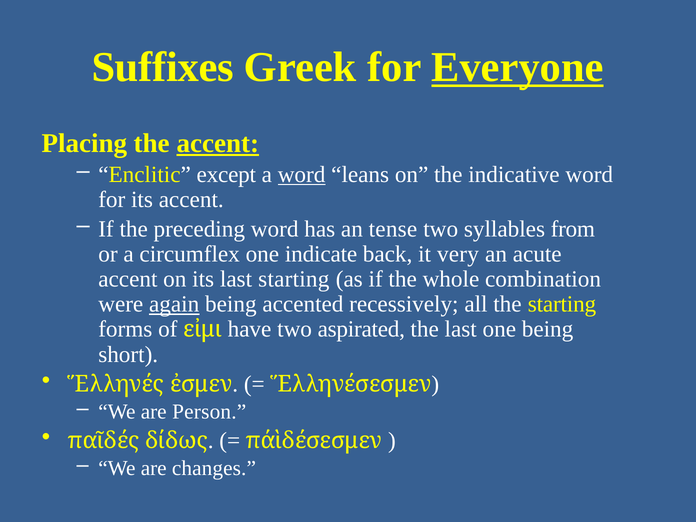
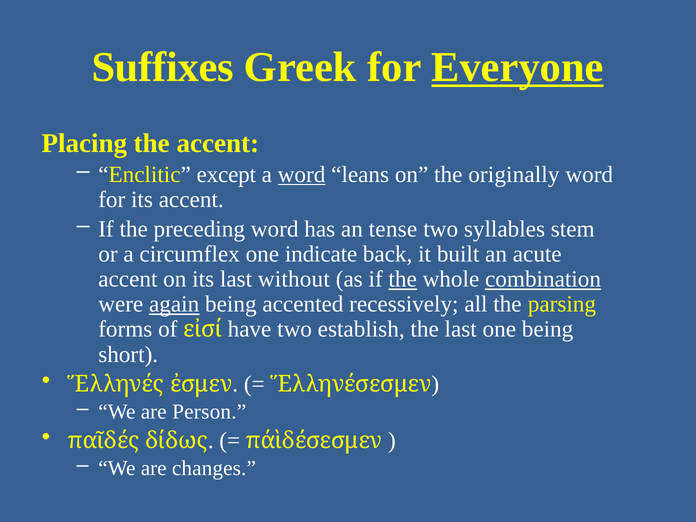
accent at (218, 143) underline: present -> none
indicative: indicative -> originally
from: from -> stem
very: very -> built
last starting: starting -> without
the at (403, 279) underline: none -> present
combination underline: none -> present
the starting: starting -> parsing
εἰμι: εἰμι -> εἰσί
aspirated: aspirated -> establish
